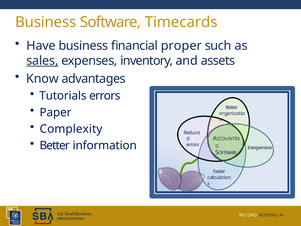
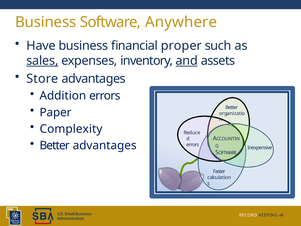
Timecards: Timecards -> Anywhere
and underline: none -> present
Know: Know -> Store
Tutorials: Tutorials -> Addition
Better information: information -> advantages
